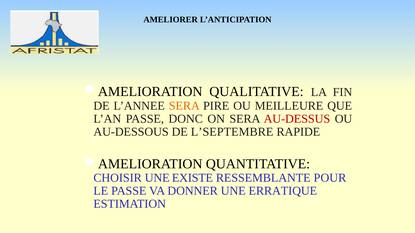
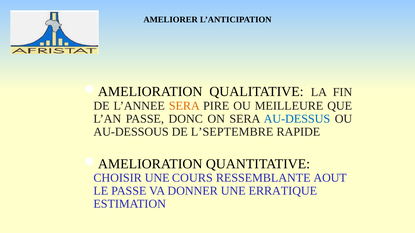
AU-DESSUS colour: red -> blue
EXISTE: EXISTE -> COURS
POUR: POUR -> AOUT
